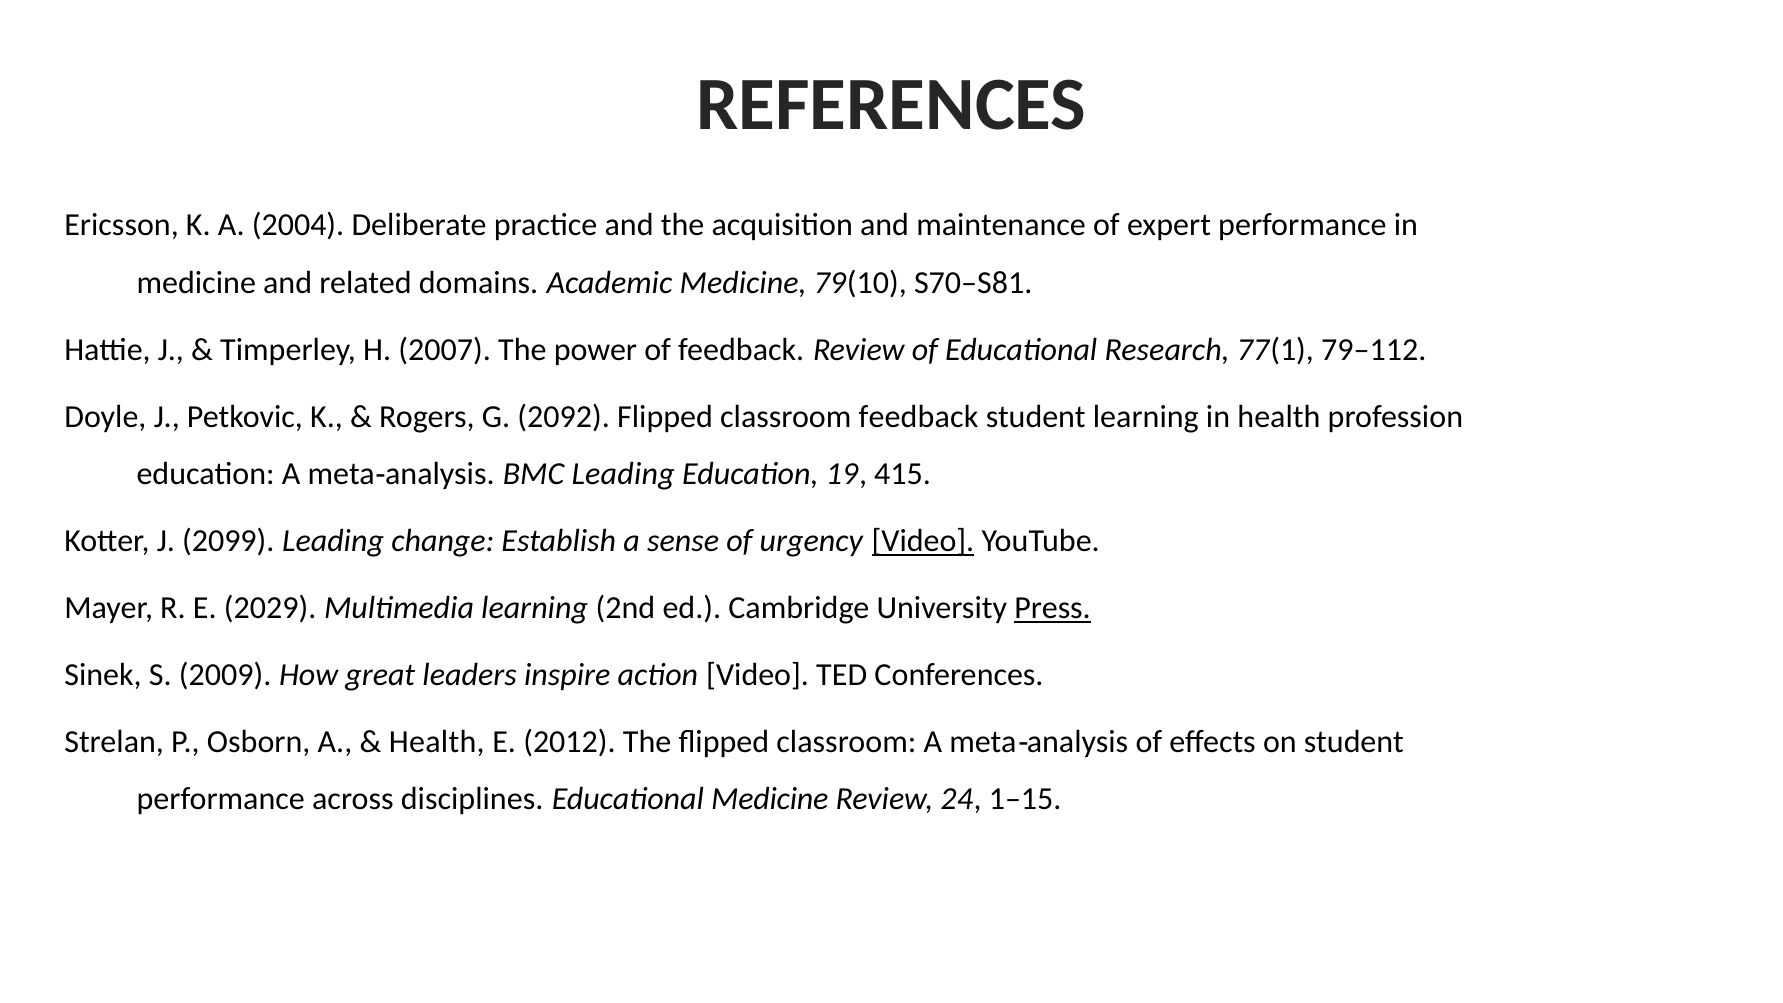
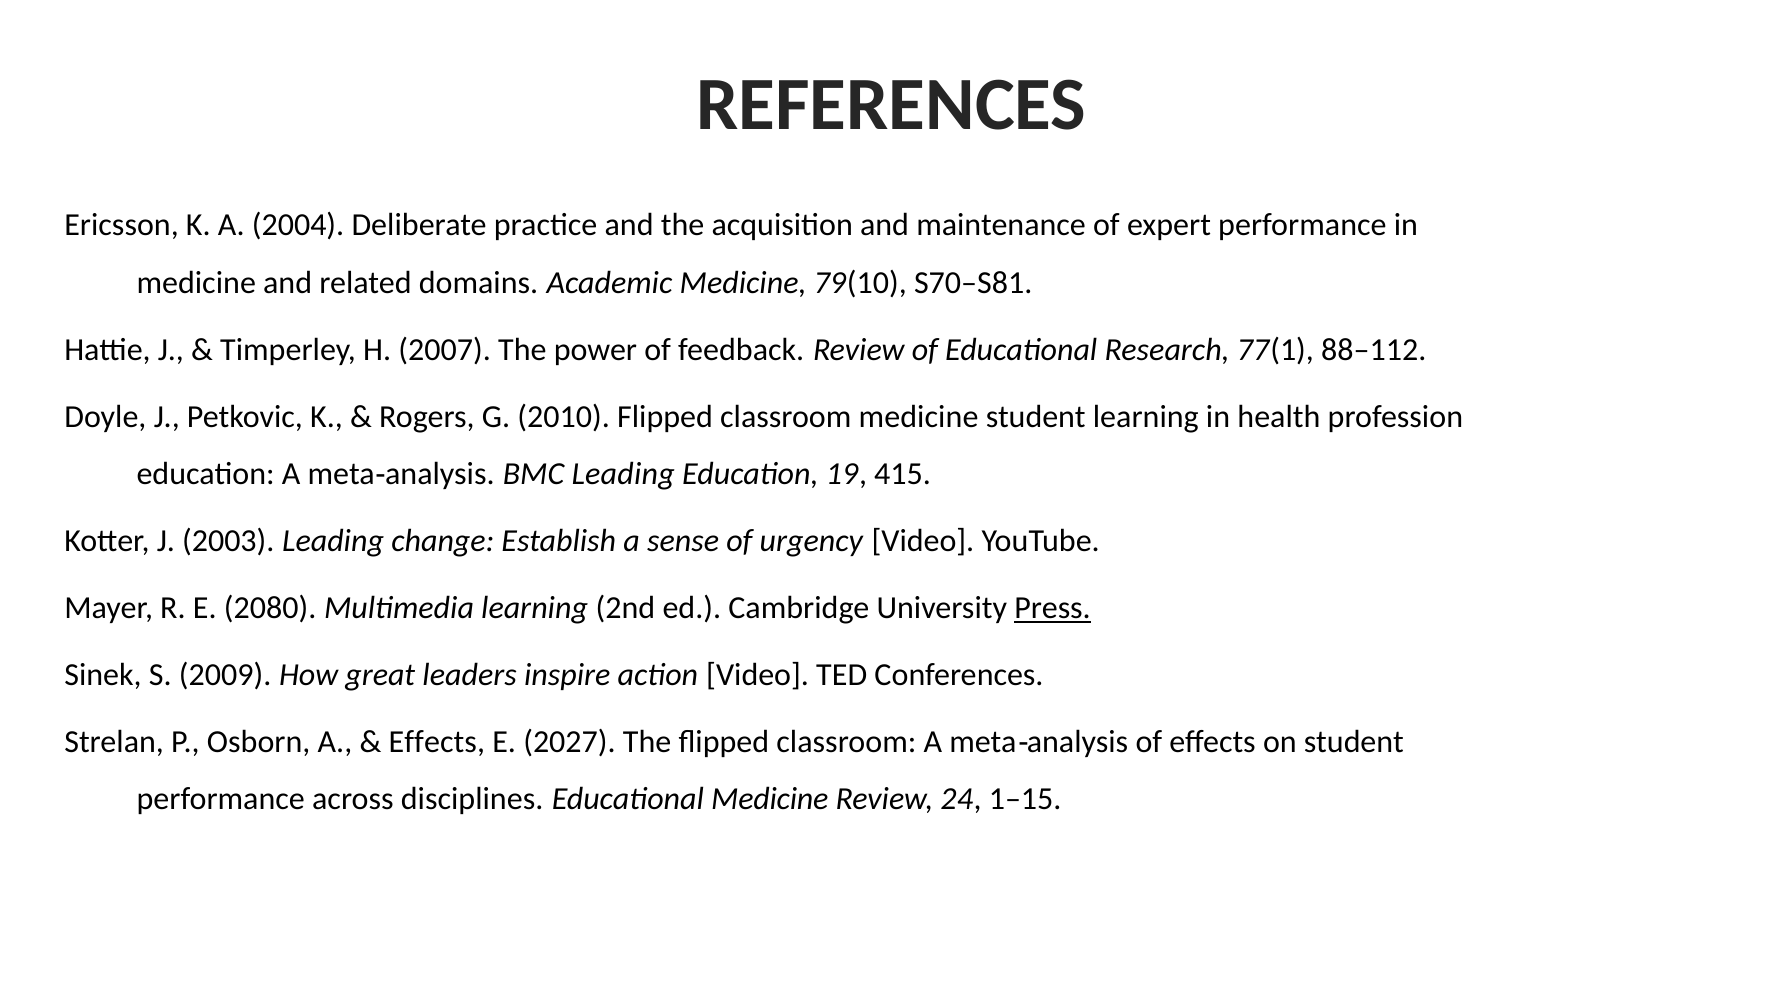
79–112: 79–112 -> 88–112
2092: 2092 -> 2010
classroom feedback: feedback -> medicine
2099: 2099 -> 2003
Video at (923, 541) underline: present -> none
2029: 2029 -> 2080
Health at (437, 741): Health -> Effects
2012: 2012 -> 2027
